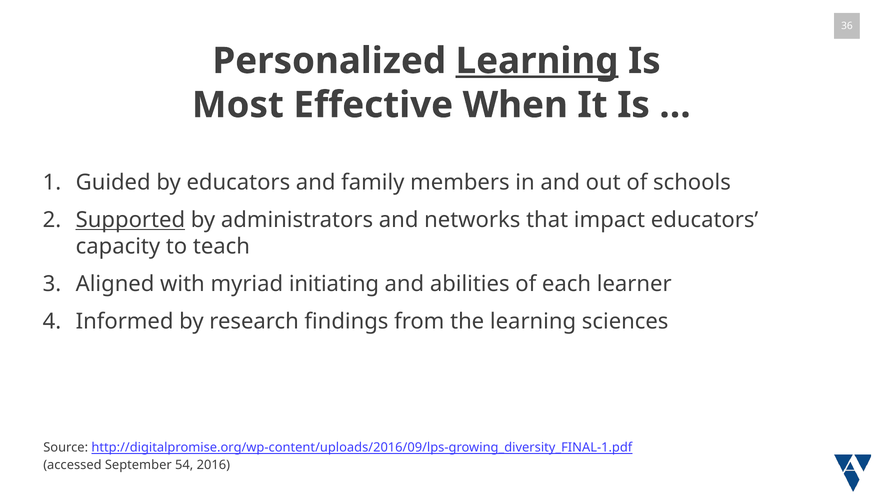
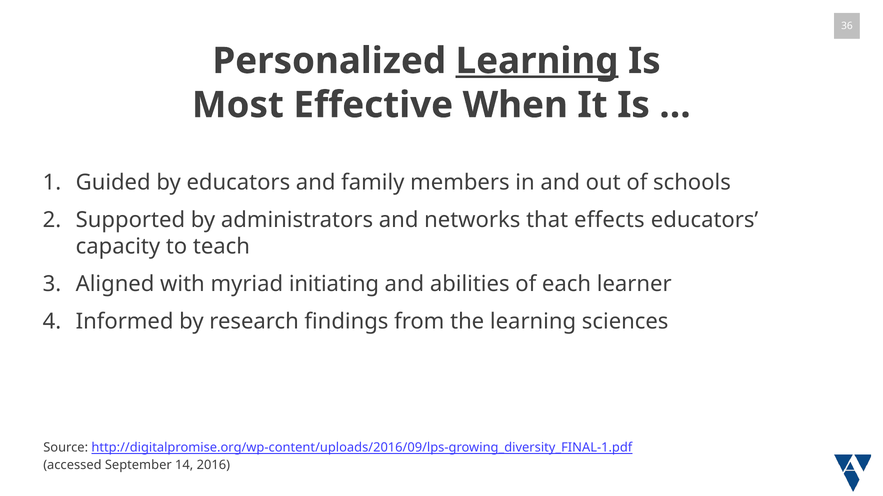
Supported underline: present -> none
impact: impact -> effects
54: 54 -> 14
